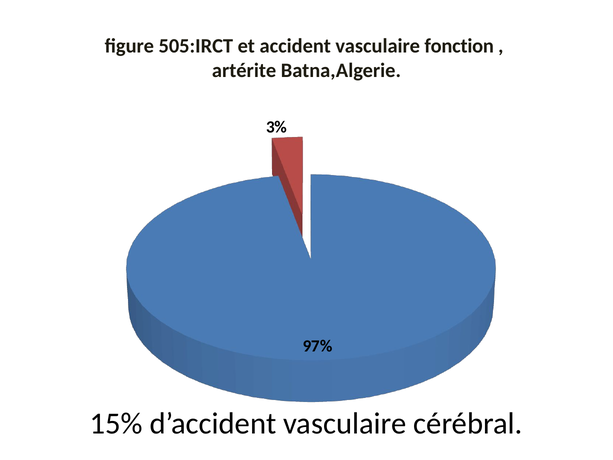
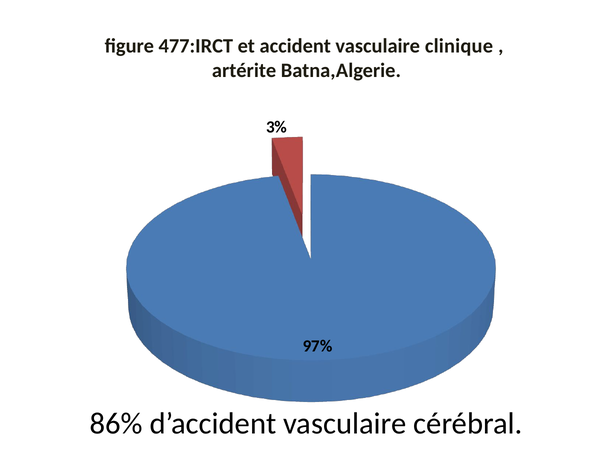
505:IRCT: 505:IRCT -> 477:IRCT
fonction: fonction -> clinique
15%: 15% -> 86%
